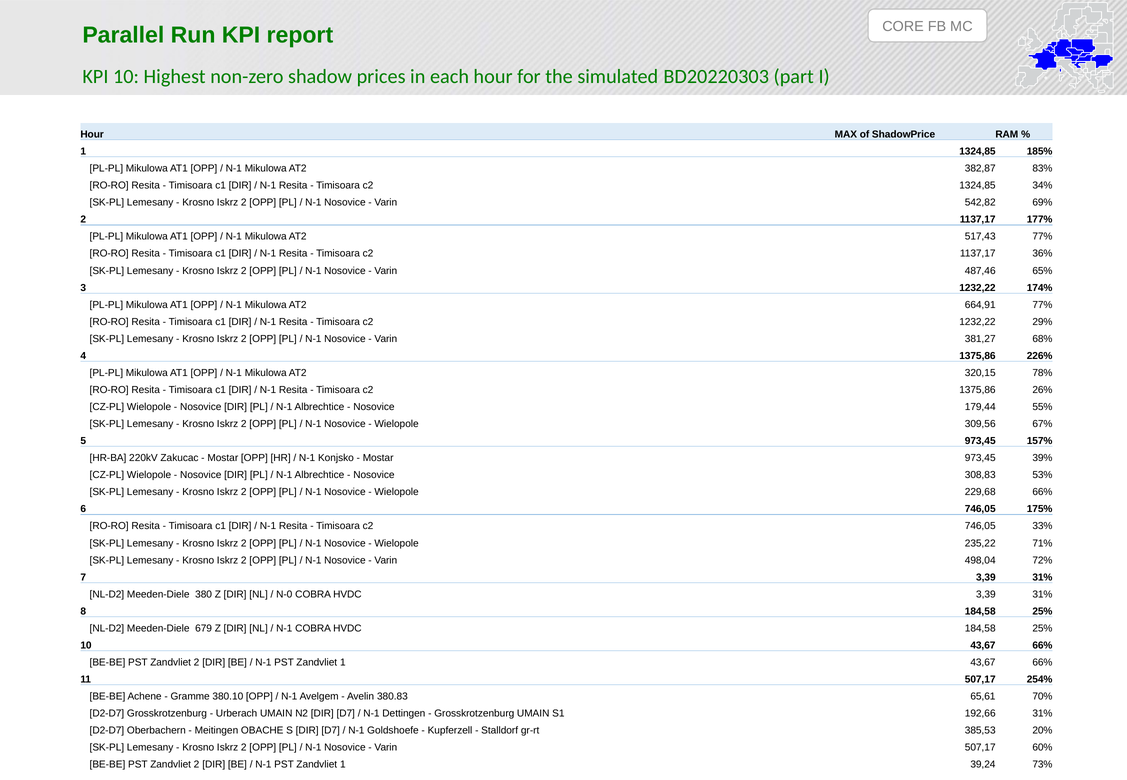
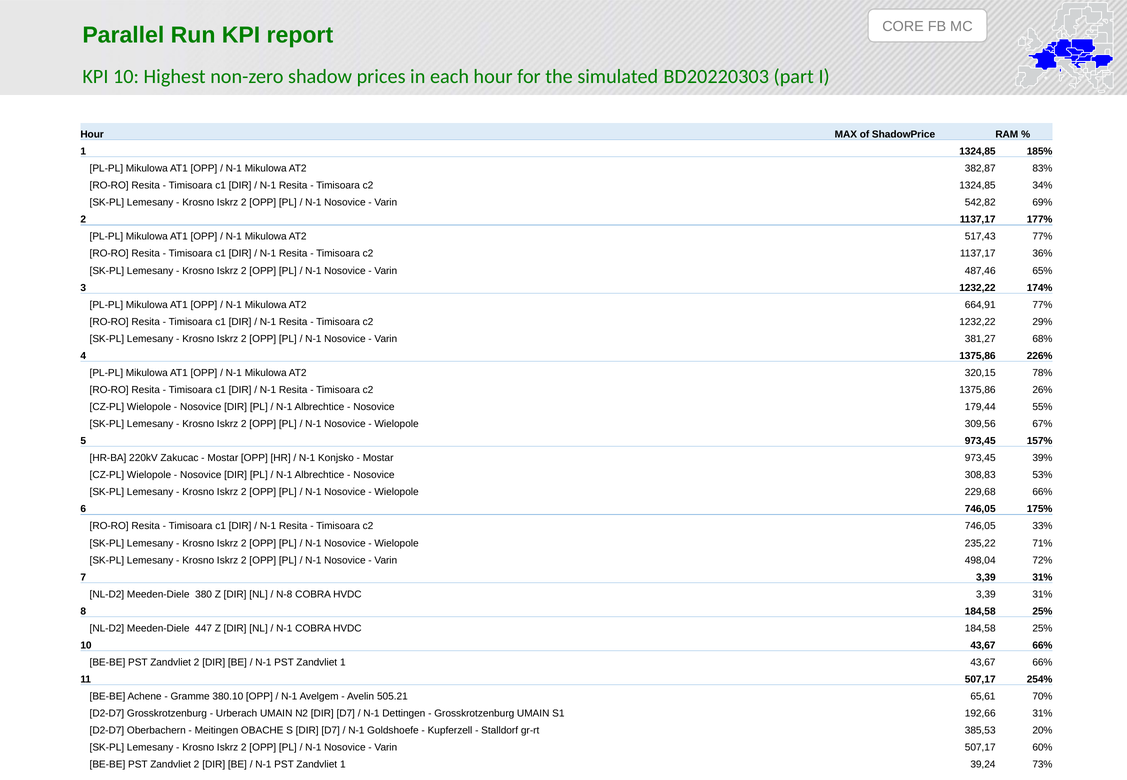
N-0: N-0 -> N-8
679: 679 -> 447
380.83: 380.83 -> 505.21
